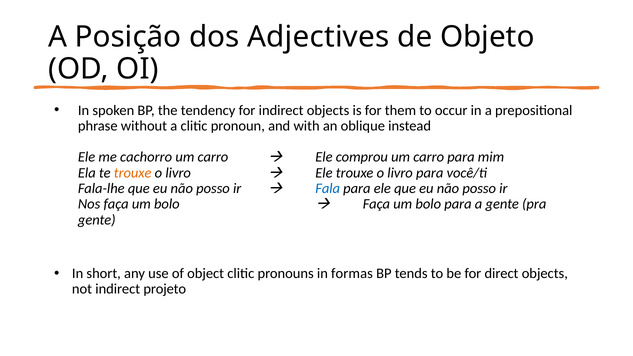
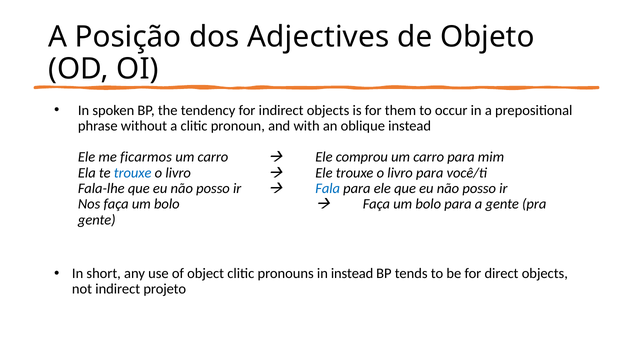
cachorro: cachorro -> ficarmos
trouxe at (133, 173) colour: orange -> blue
in formas: formas -> instead
